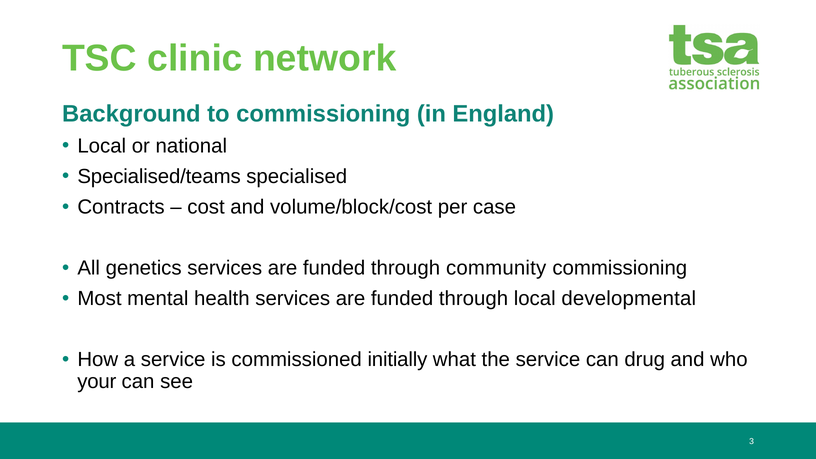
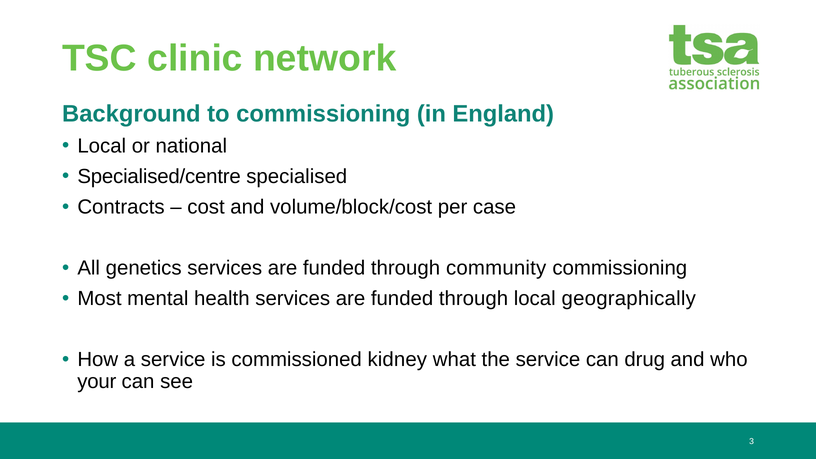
Specialised/teams: Specialised/teams -> Specialised/centre
developmental: developmental -> geographically
initially: initially -> kidney
